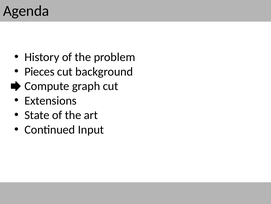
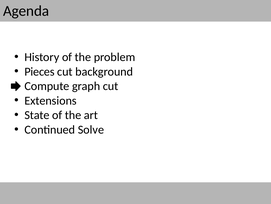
Input: Input -> Solve
